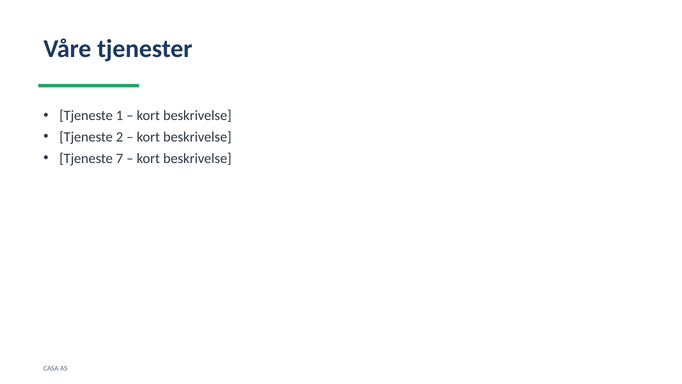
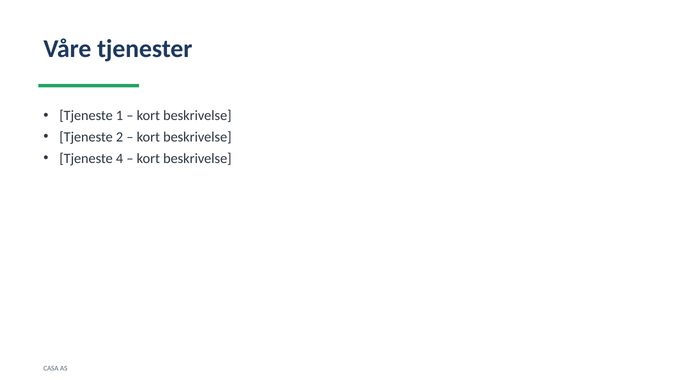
7: 7 -> 4
